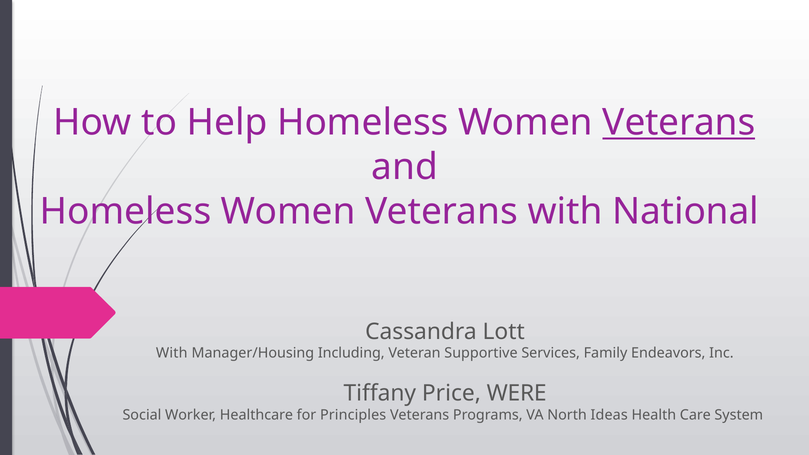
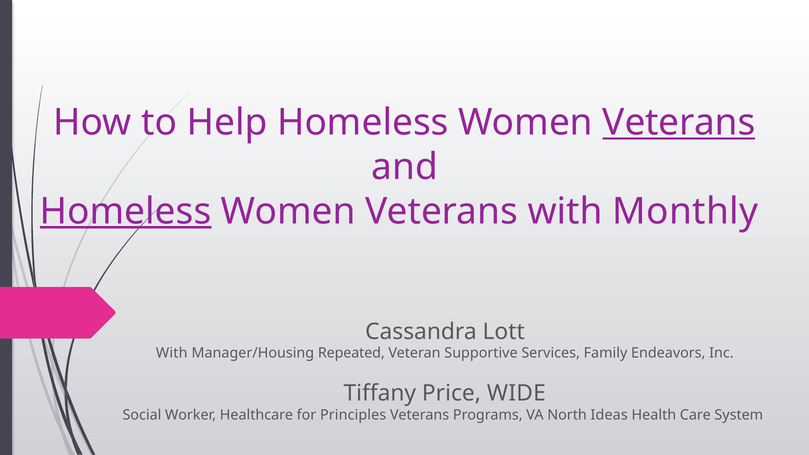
Homeless at (126, 211) underline: none -> present
National: National -> Monthly
Including: Including -> Repeated
WERE: WERE -> WIDE
